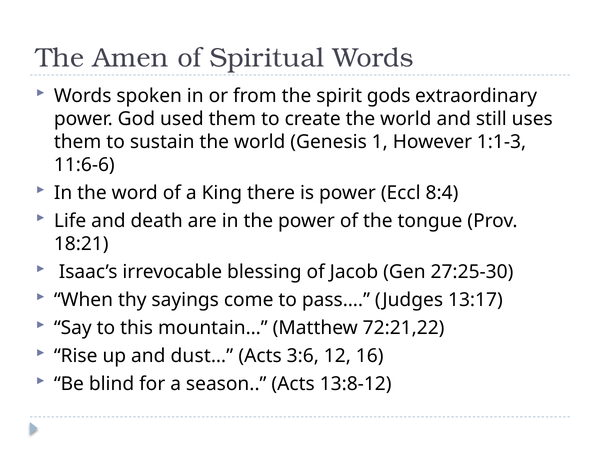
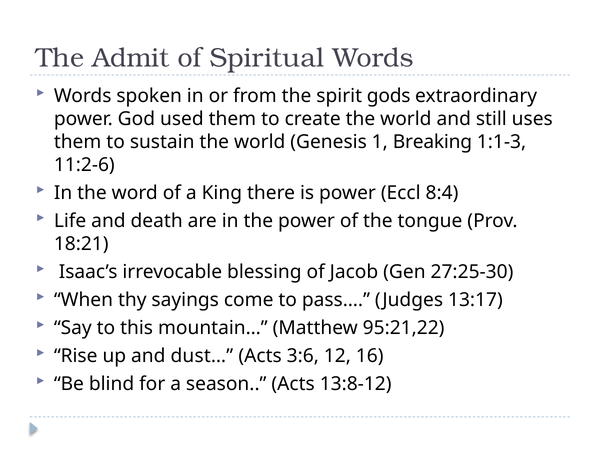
Amen: Amen -> Admit
However: However -> Breaking
11:6-6: 11:6-6 -> 11:2-6
72:21,22: 72:21,22 -> 95:21,22
